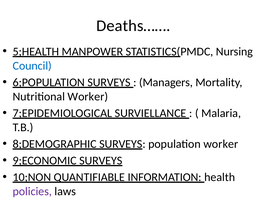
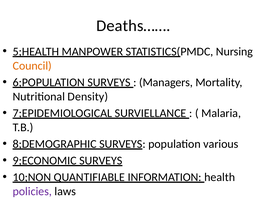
Council colour: blue -> orange
Nutritional Worker: Worker -> Density
population worker: worker -> various
